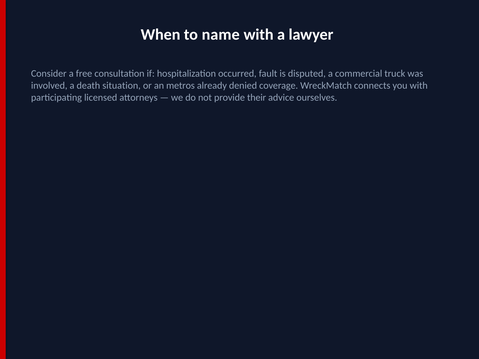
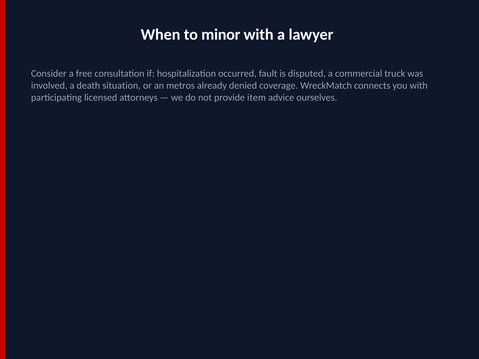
name: name -> minor
their: their -> item
